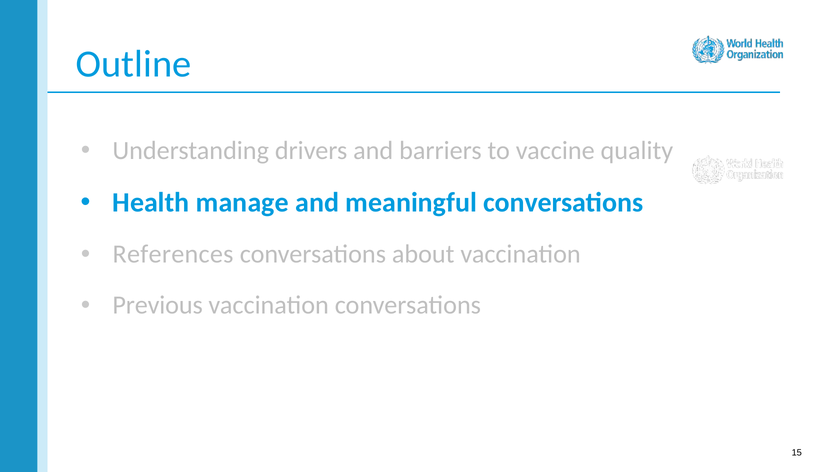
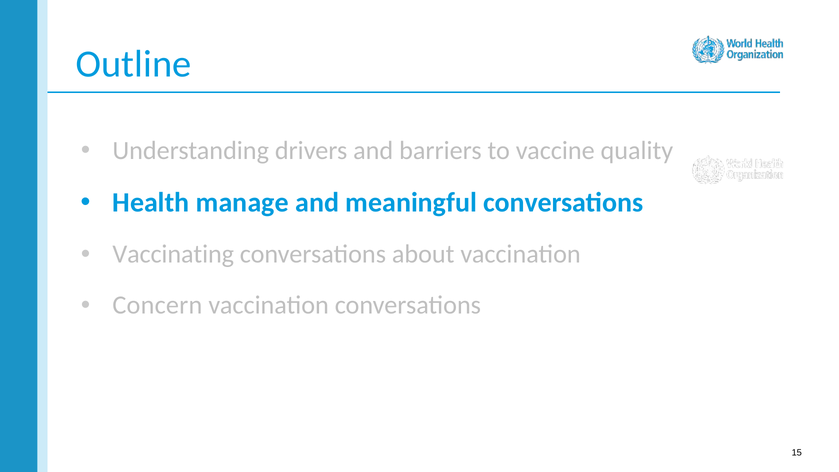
References: References -> Vaccinating
Previous: Previous -> Concern
